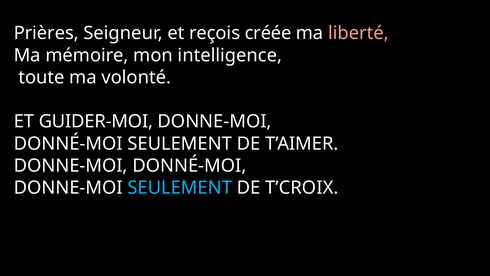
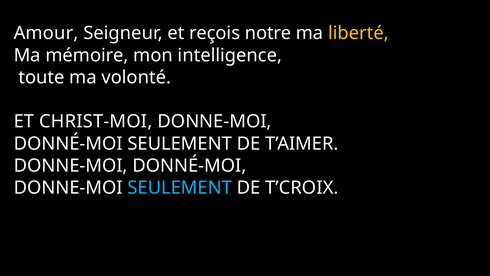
Prières: Prières -> Amour
créée: créée -> notre
liberté colour: pink -> yellow
GUIDER-MOI: GUIDER-MOI -> CHRIST-MOI
